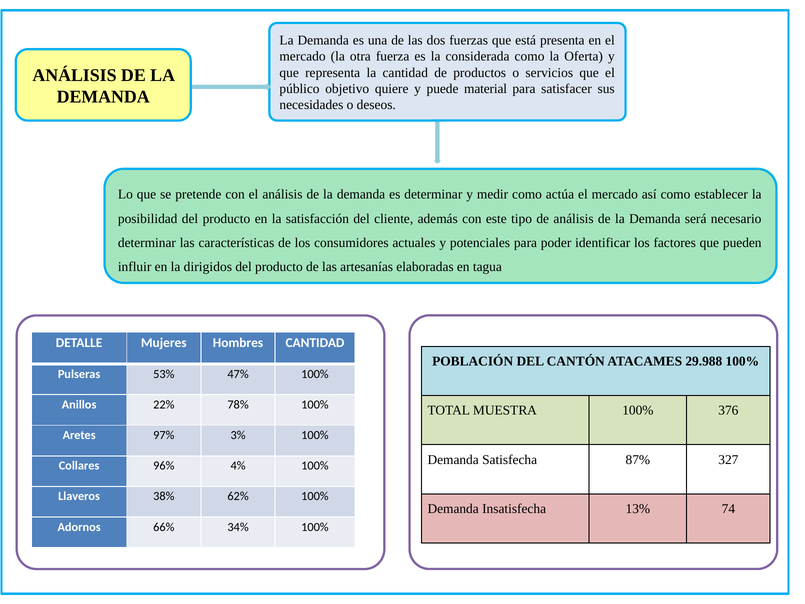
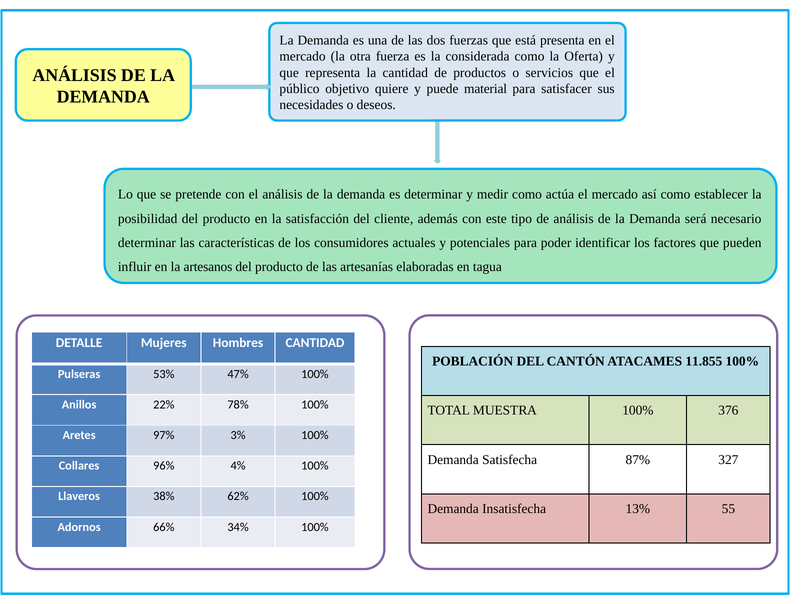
dirigidos: dirigidos -> artesanos
29.988: 29.988 -> 11.855
74: 74 -> 55
